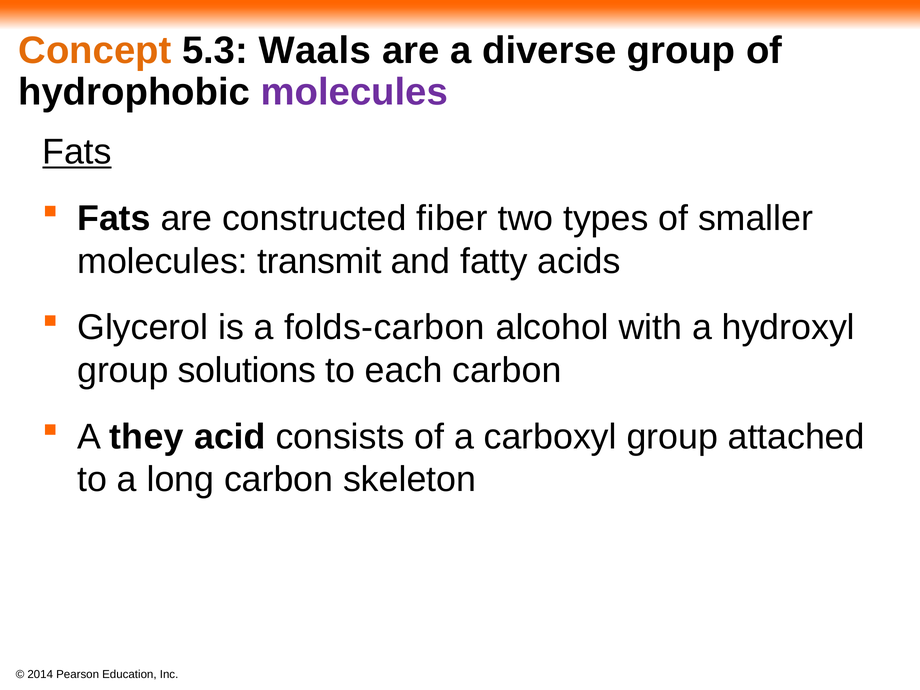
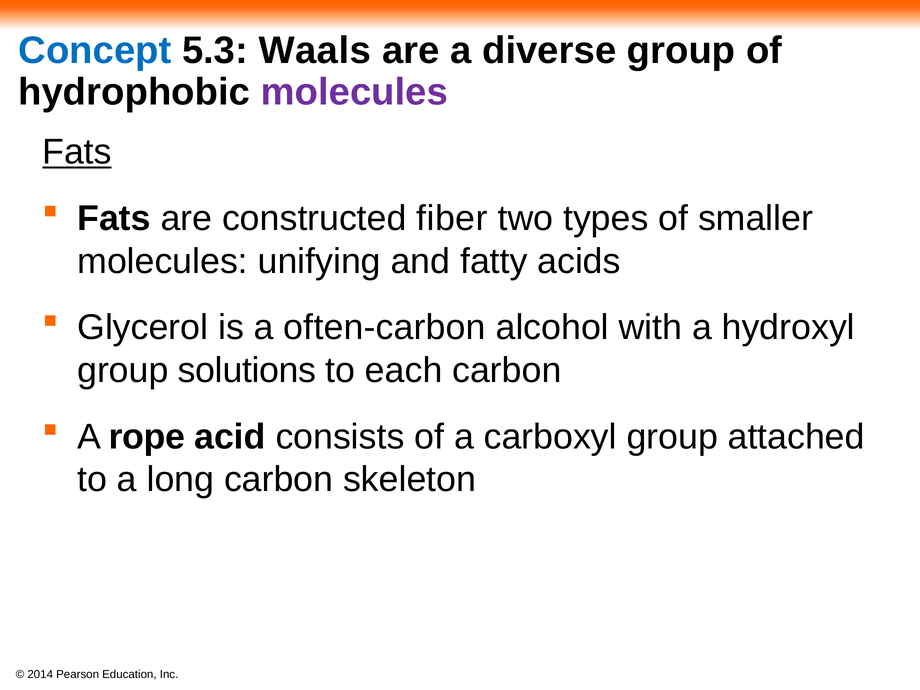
Concept colour: orange -> blue
transmit: transmit -> unifying
folds-carbon: folds-carbon -> often-carbon
they: they -> rope
